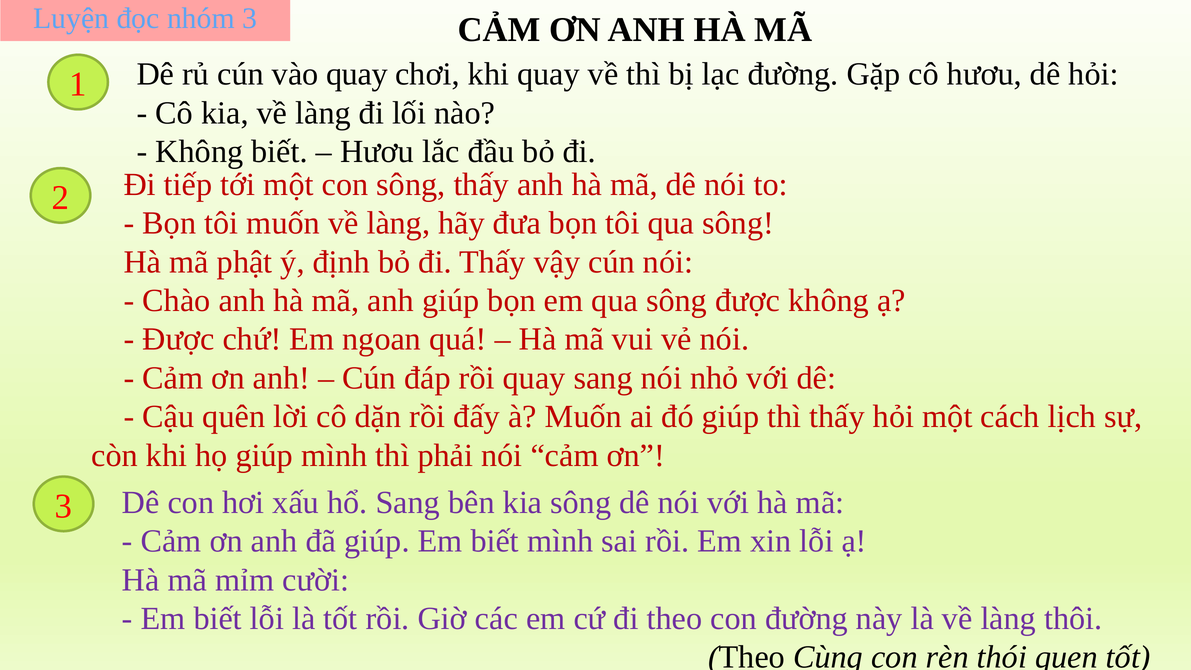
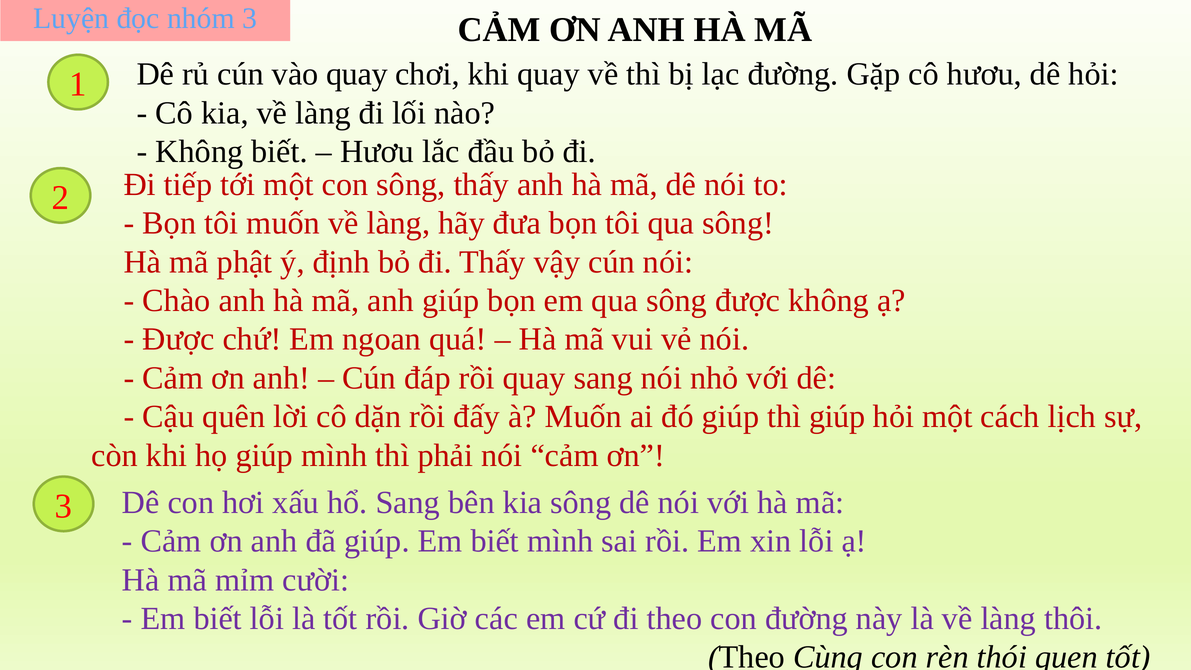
thì thấy: thấy -> giúp
